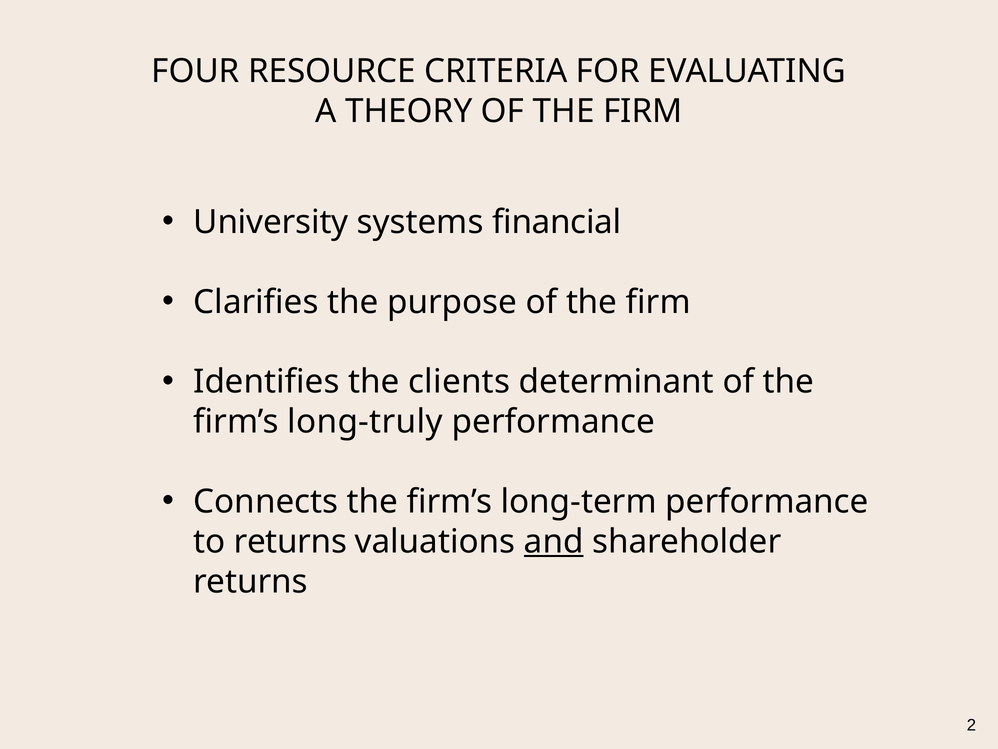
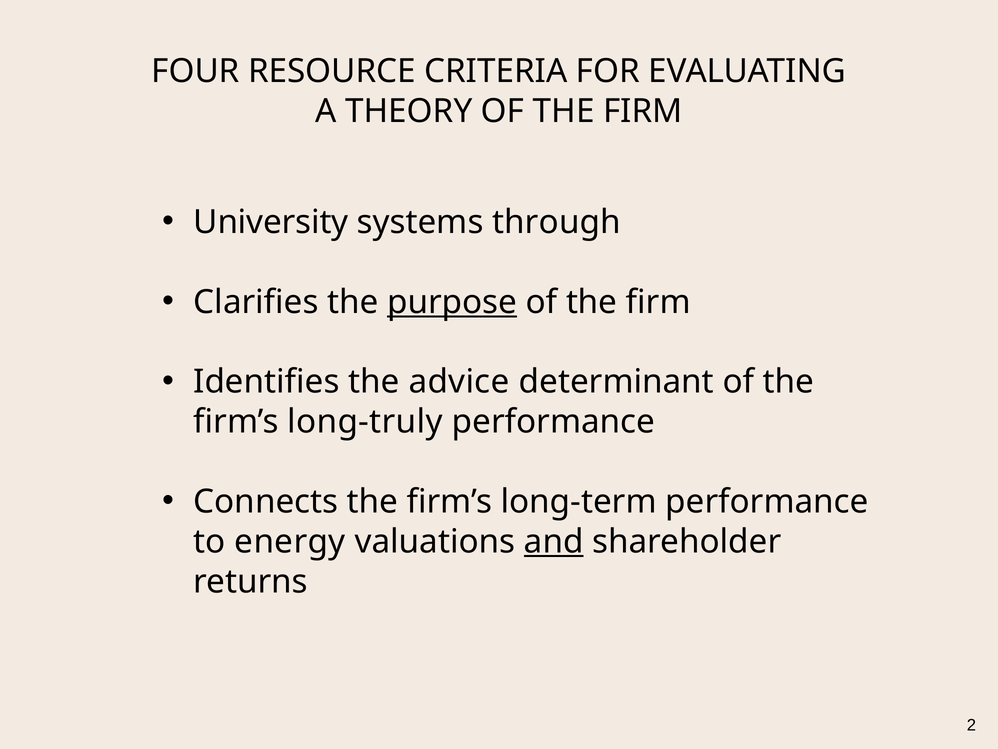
financial: financial -> through
purpose underline: none -> present
clients: clients -> advice
to returns: returns -> energy
